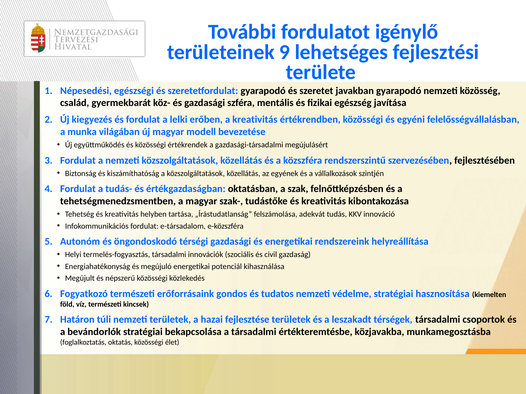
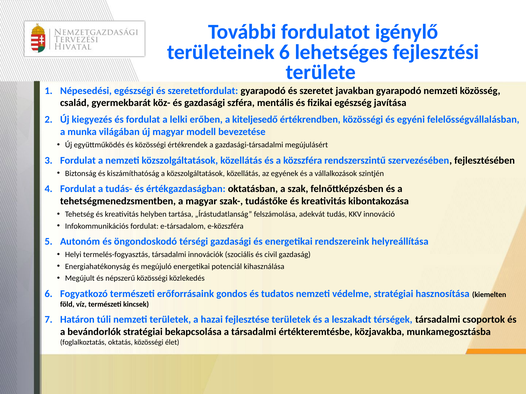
területeinek 9: 9 -> 6
a kreativitás: kreativitás -> kiteljesedő
